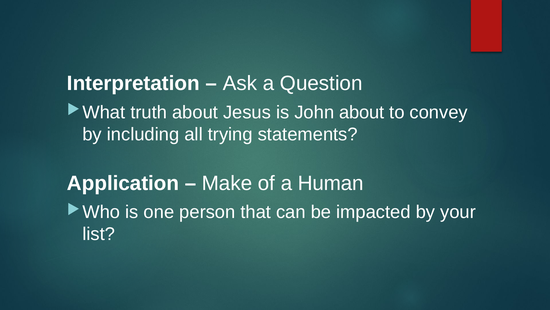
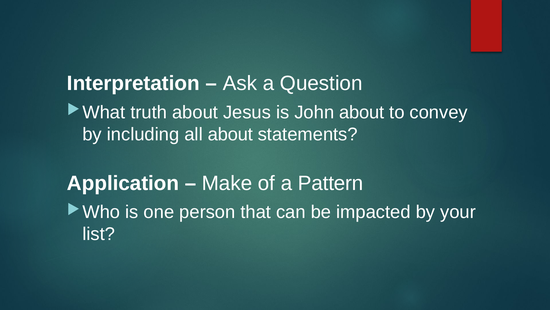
all trying: trying -> about
Human: Human -> Pattern
